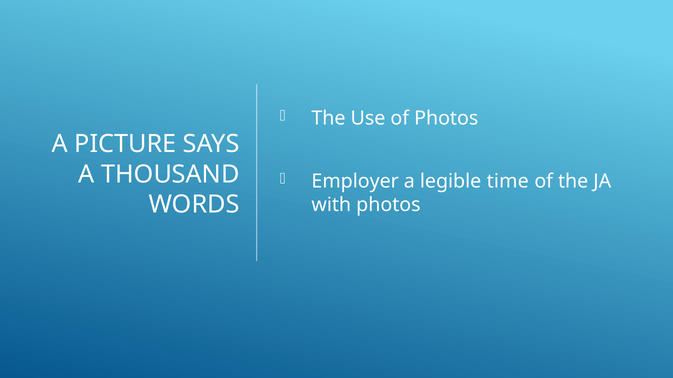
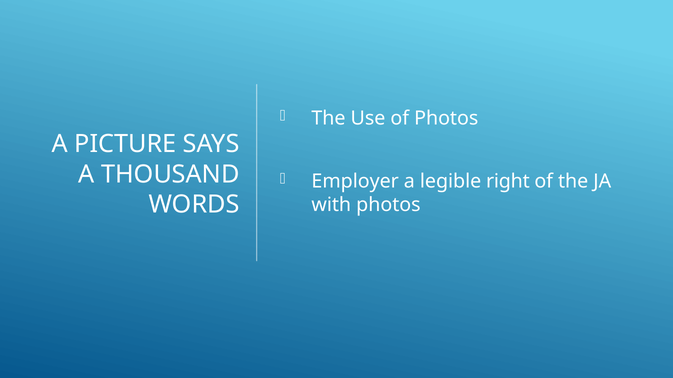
time: time -> right
